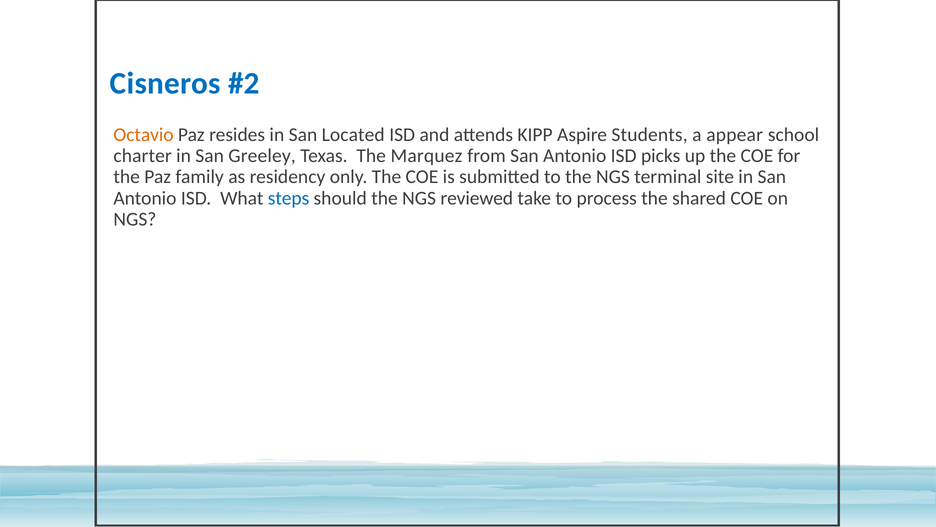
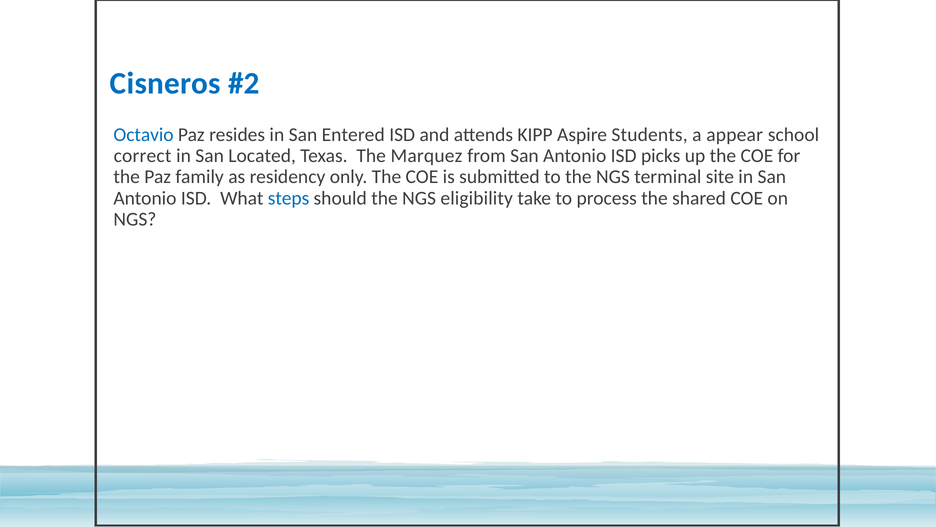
Octavio colour: orange -> blue
Located: Located -> Entered
charter: charter -> correct
Greeley: Greeley -> Located
reviewed: reviewed -> eligibility
